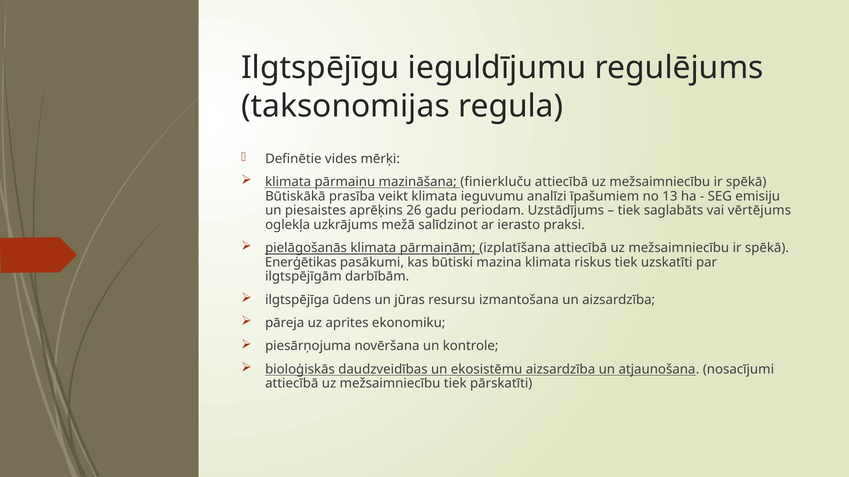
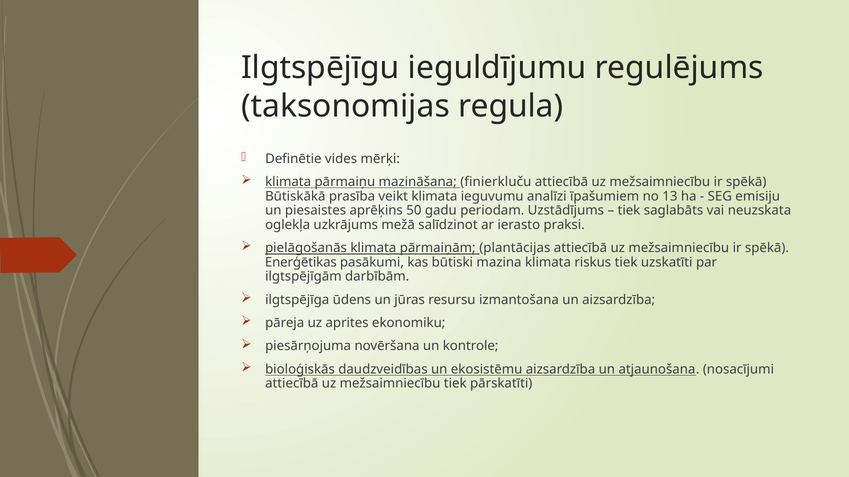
26: 26 -> 50
vērtējums: vērtējums -> neuzskata
izplatīšana: izplatīšana -> plantācijas
